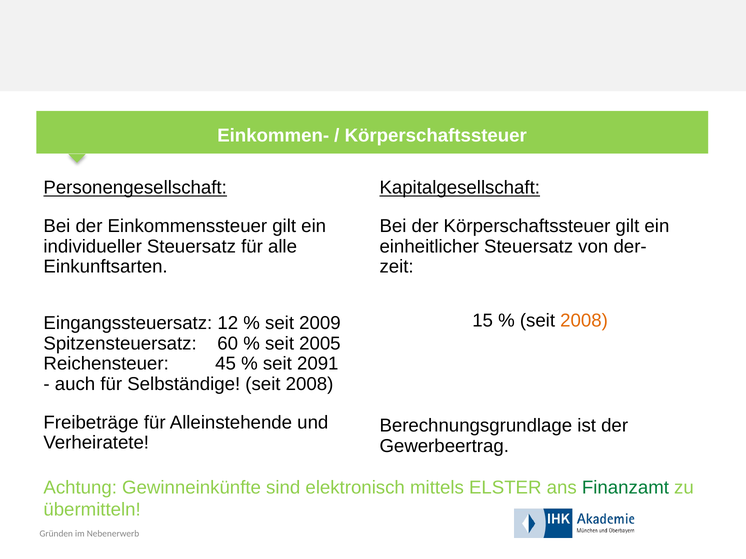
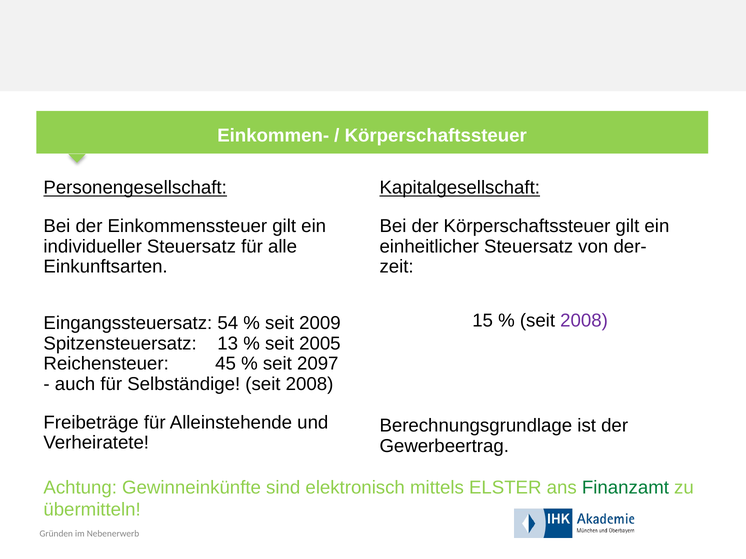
2008 at (584, 321) colour: orange -> purple
12: 12 -> 54
60: 60 -> 13
2091: 2091 -> 2097
